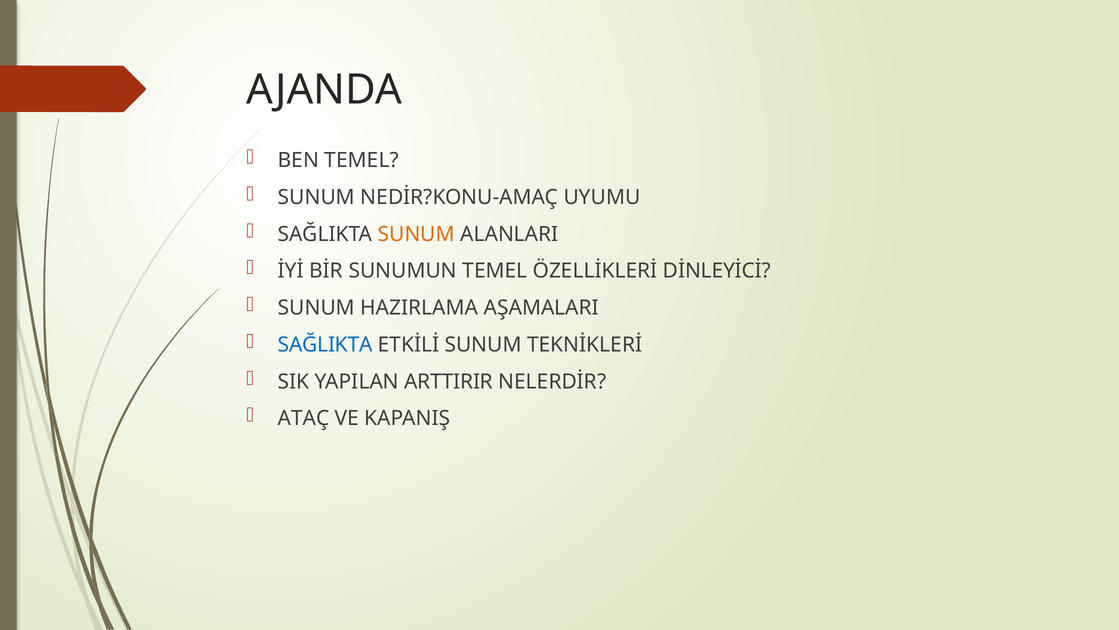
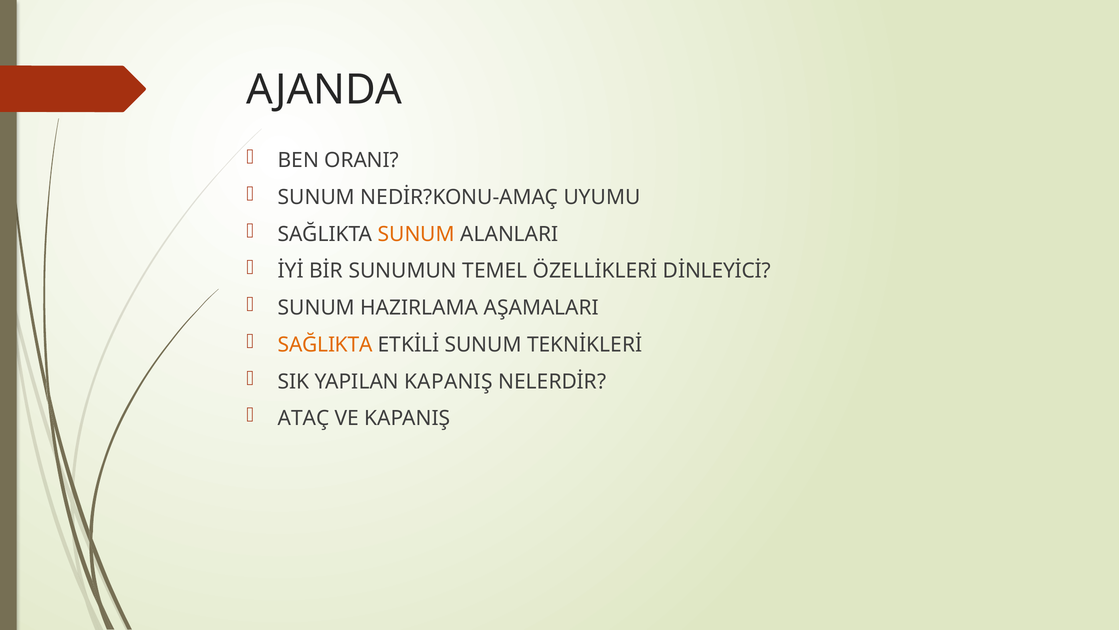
BEN TEMEL: TEMEL -> ORANI
SAĞLIKTA at (325, 344) colour: blue -> orange
YAPILAN ARTTIRIR: ARTTIRIR -> KAPANIŞ
